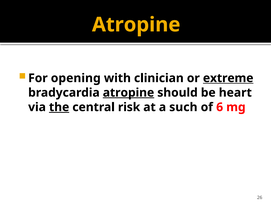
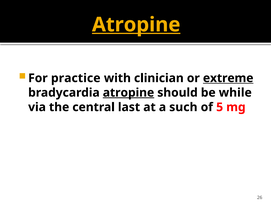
Atropine at (136, 25) underline: none -> present
opening: opening -> practice
heart: heart -> while
the underline: present -> none
risk: risk -> last
6: 6 -> 5
